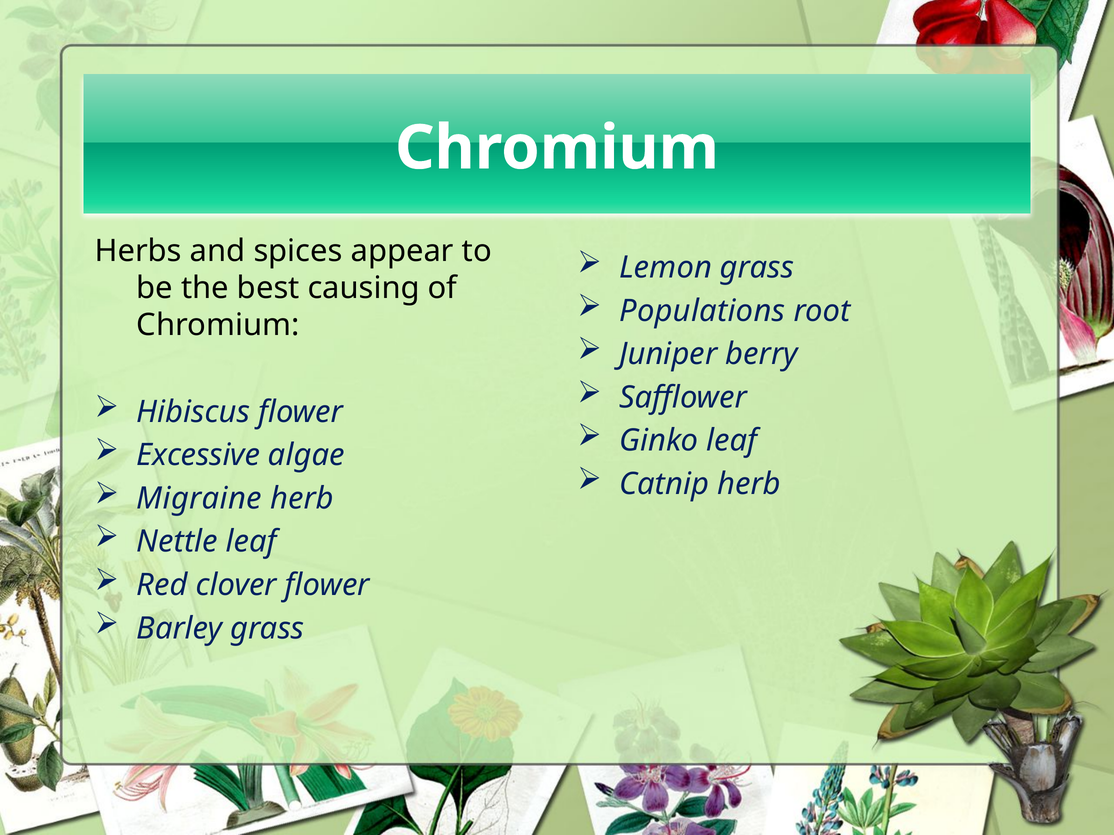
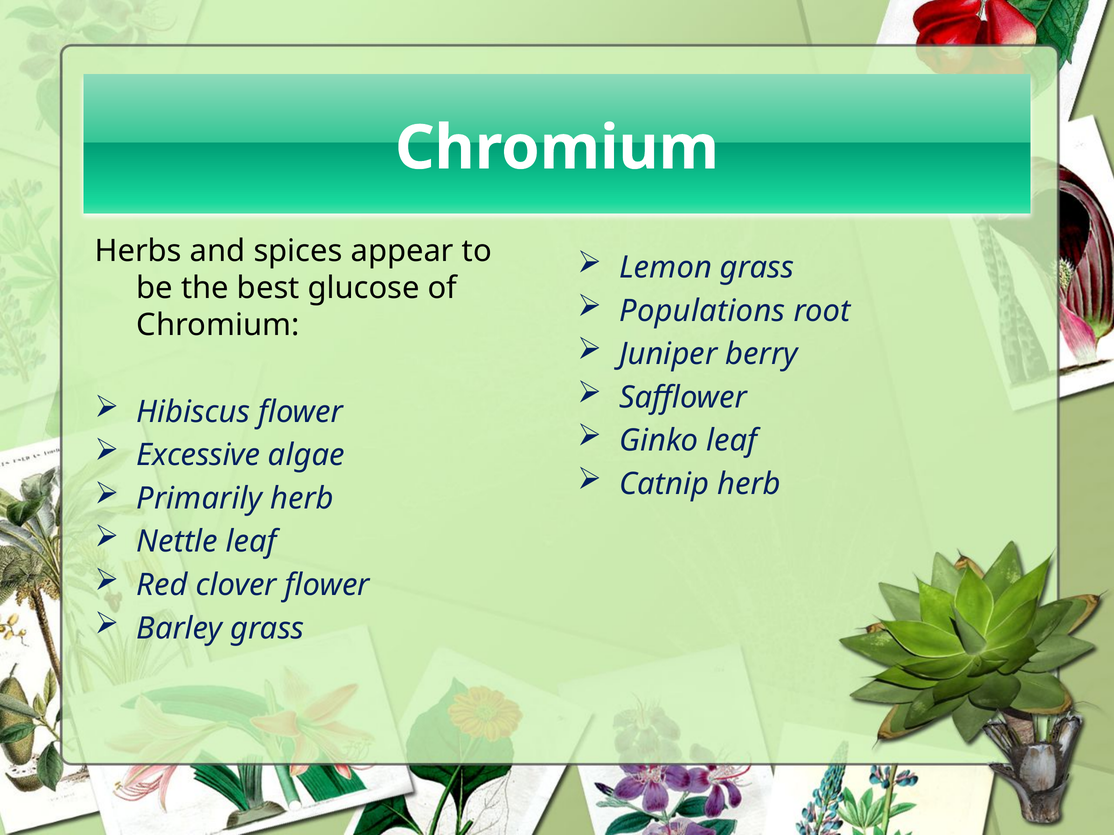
causing: causing -> glucose
Migraine: Migraine -> Primarily
